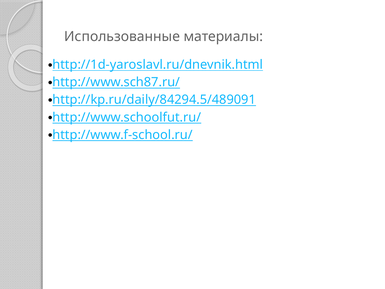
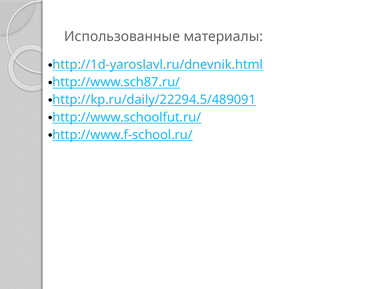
http://kp.ru/daily/84294.5/489091: http://kp.ru/daily/84294.5/489091 -> http://kp.ru/daily/22294.5/489091
